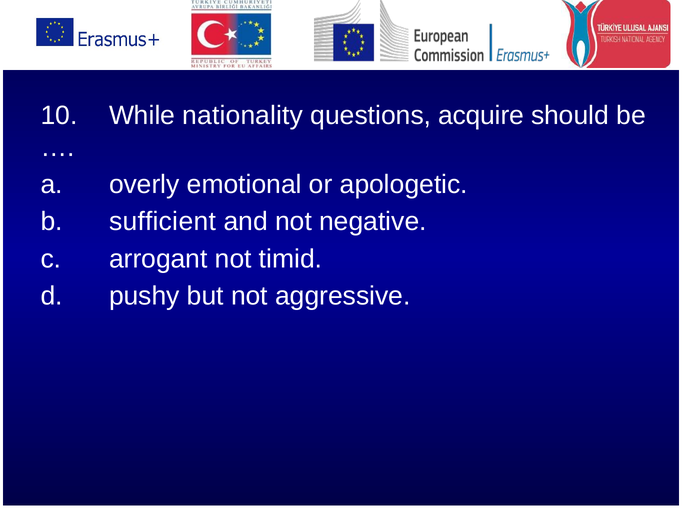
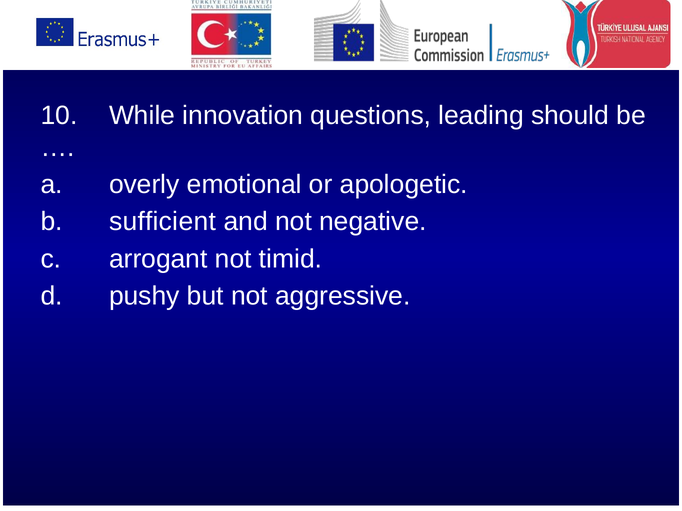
nationality: nationality -> innovation
acquire: acquire -> leading
